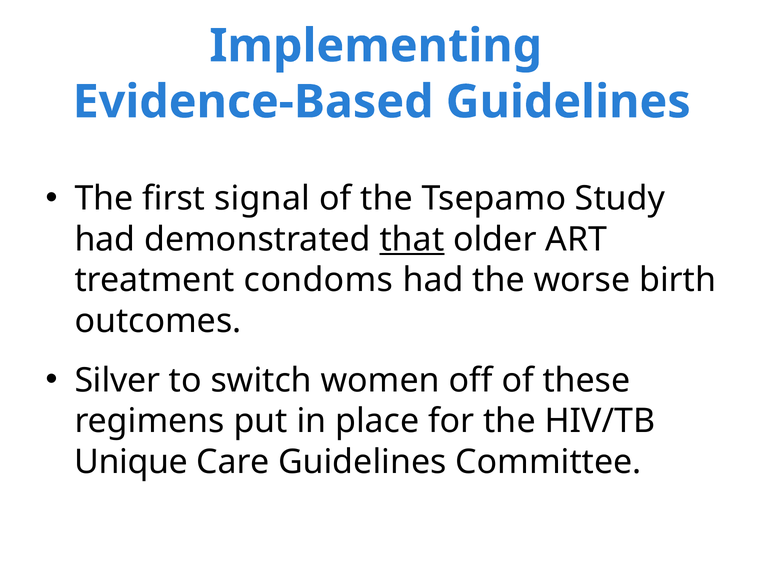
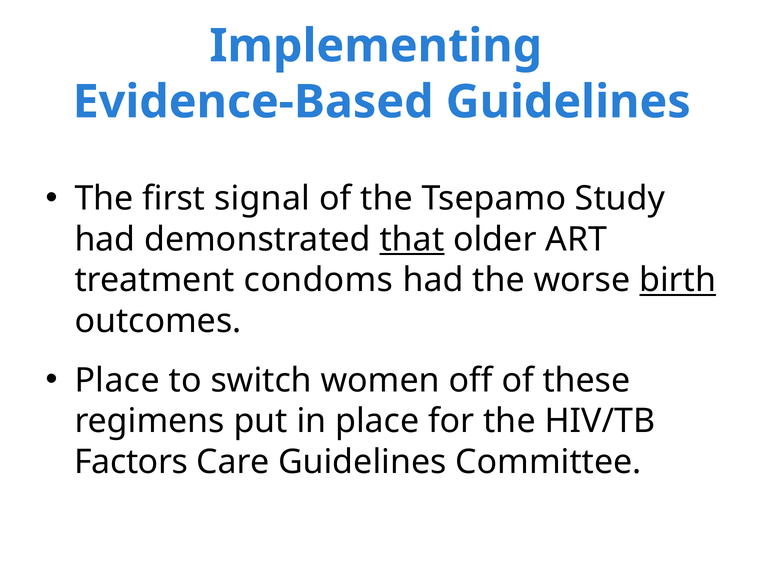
birth underline: none -> present
Silver at (117, 380): Silver -> Place
Unique: Unique -> Factors
